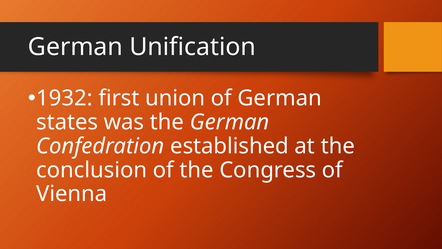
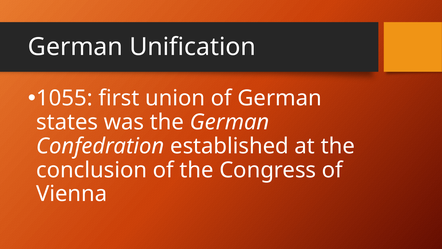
1932: 1932 -> 1055
